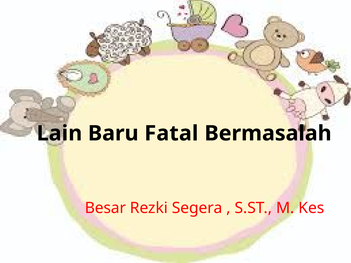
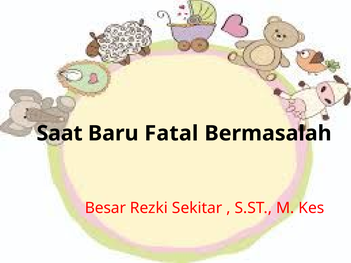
Lain: Lain -> Saat
Segera: Segera -> Sekitar
